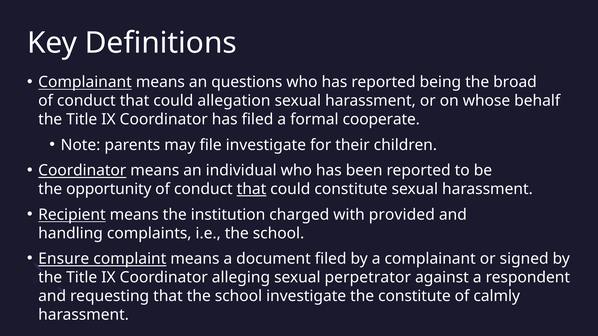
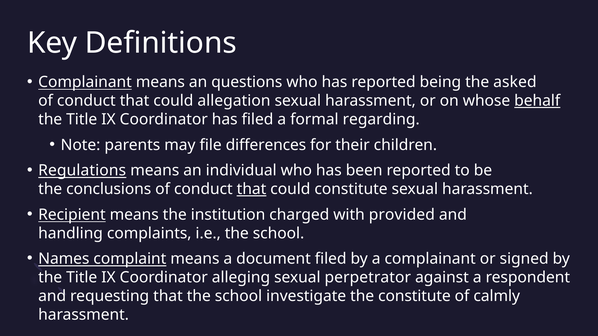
broad: broad -> asked
behalf underline: none -> present
cooperate: cooperate -> regarding
file investigate: investigate -> differences
Coordinator at (82, 171): Coordinator -> Regulations
opportunity: opportunity -> conclusions
Ensure: Ensure -> Names
